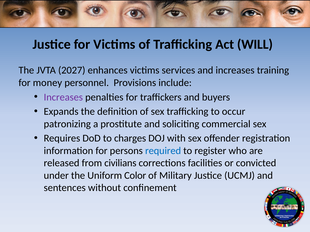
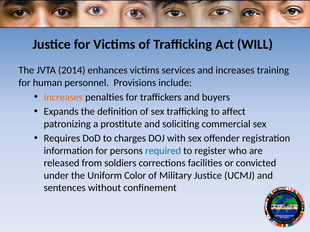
2027: 2027 -> 2014
money: money -> human
Increases at (63, 97) colour: purple -> orange
occur: occur -> affect
civilians: civilians -> soldiers
